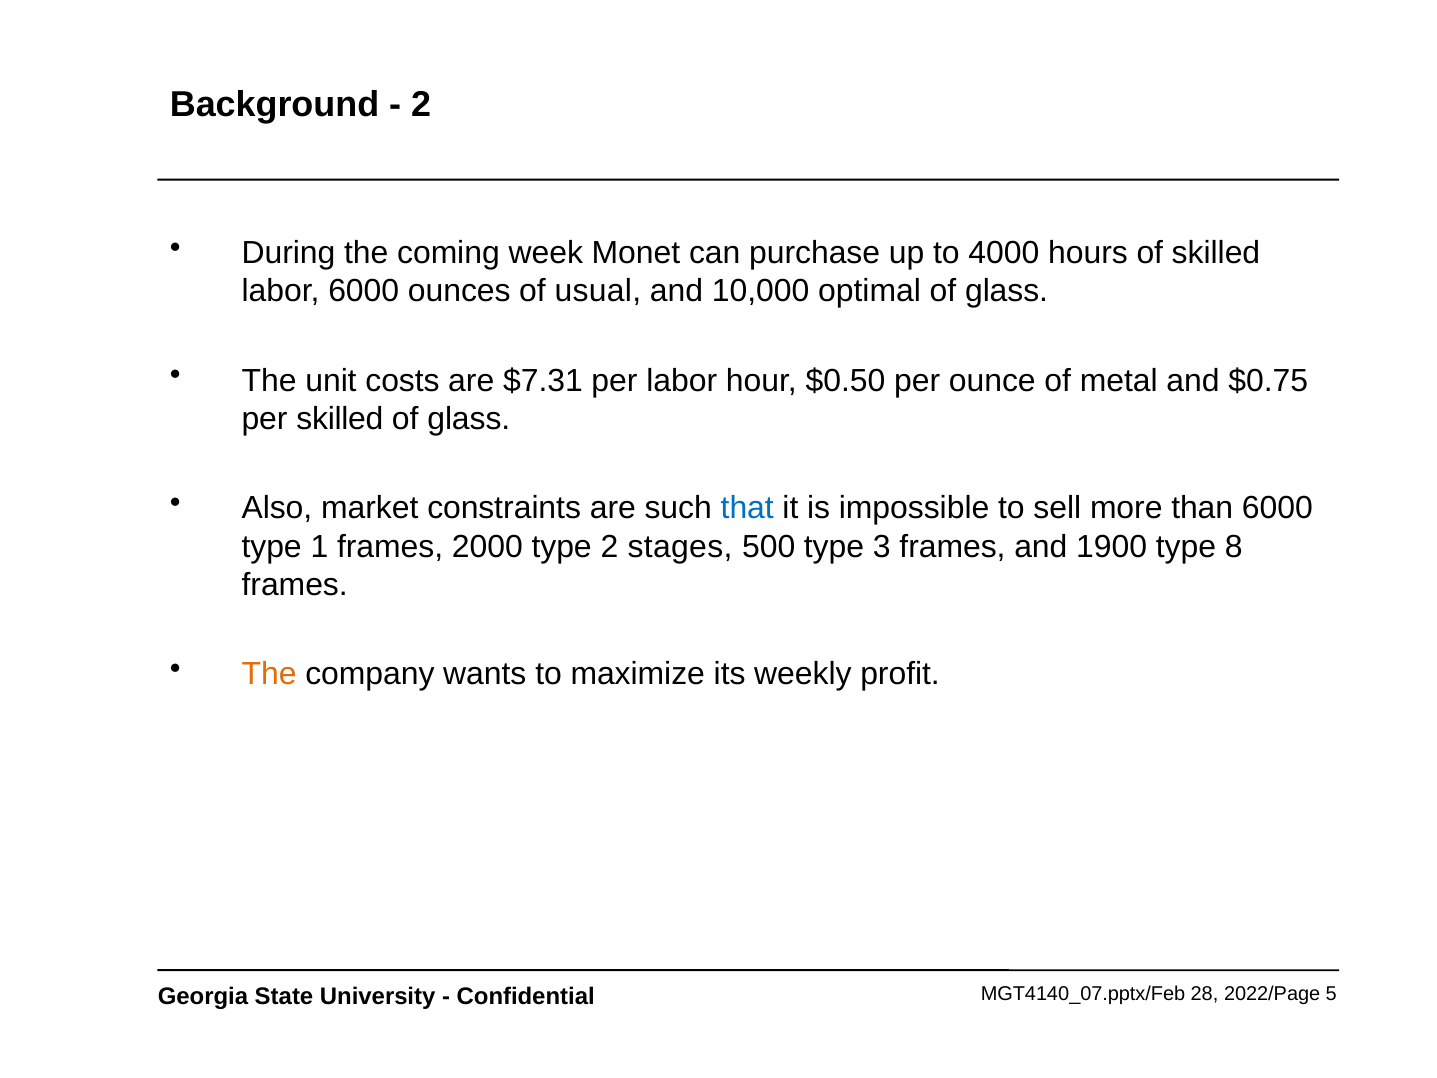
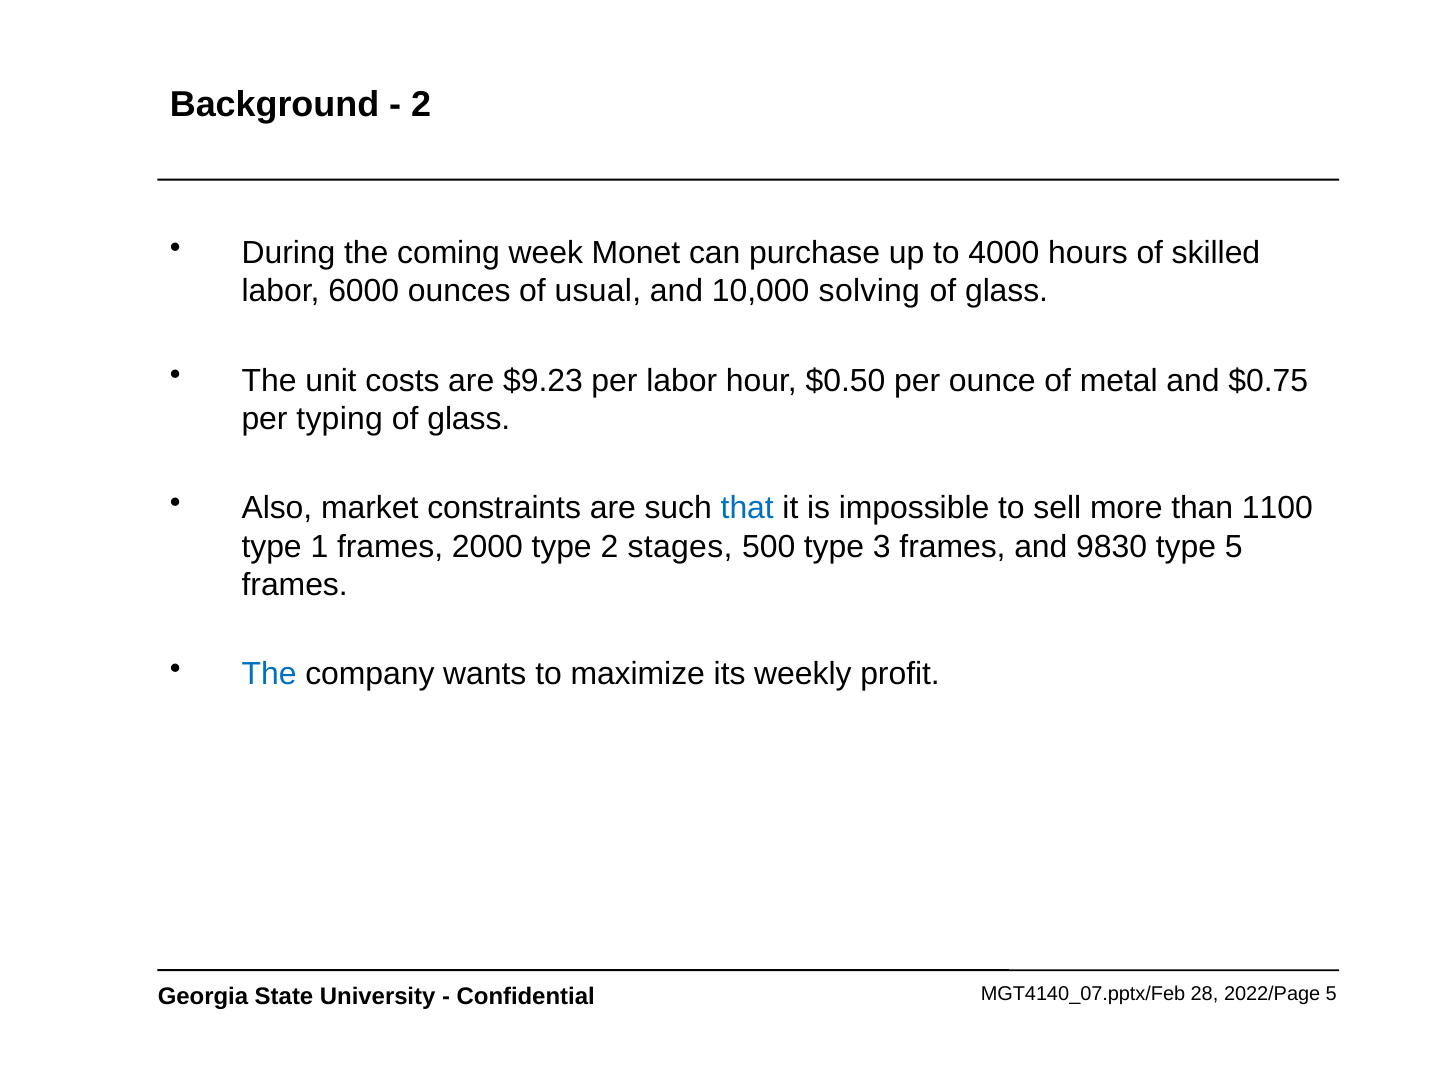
optimal: optimal -> solving
$7.31: $7.31 -> $9.23
per skilled: skilled -> typing
than 6000: 6000 -> 1100
1900: 1900 -> 9830
type 8: 8 -> 5
The at (269, 674) colour: orange -> blue
